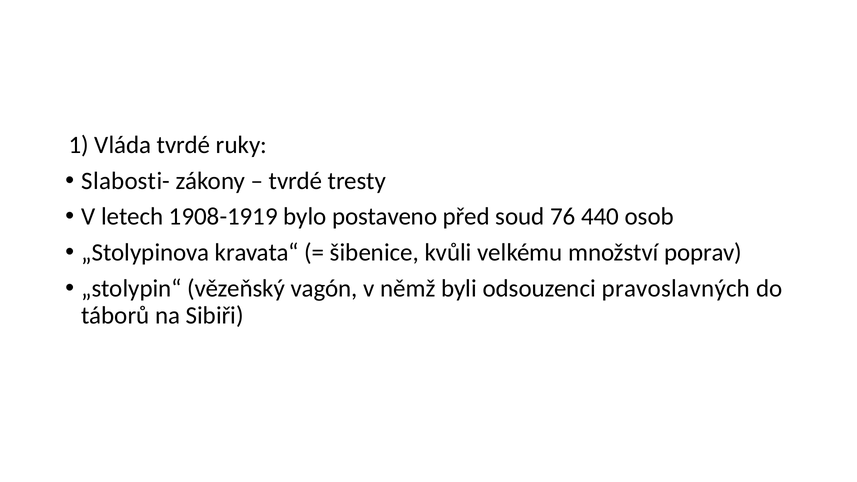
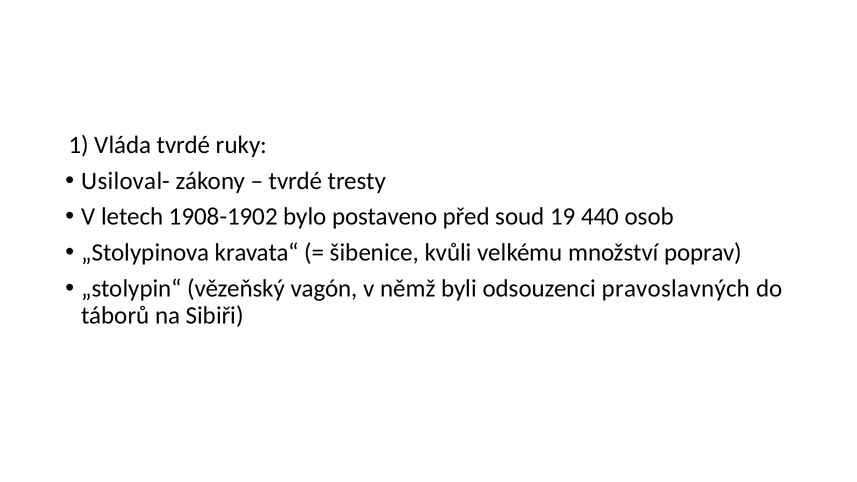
Slabosti-: Slabosti- -> Usiloval-
1908-1919: 1908-1919 -> 1908-1902
76: 76 -> 19
